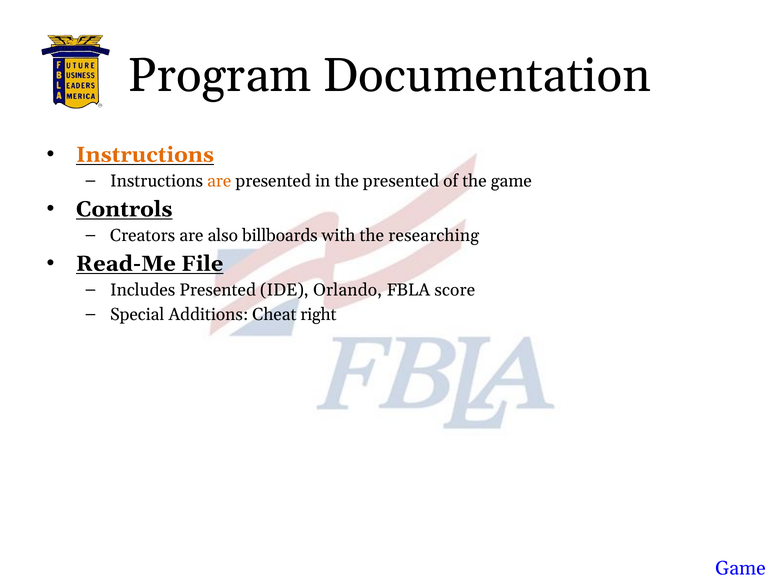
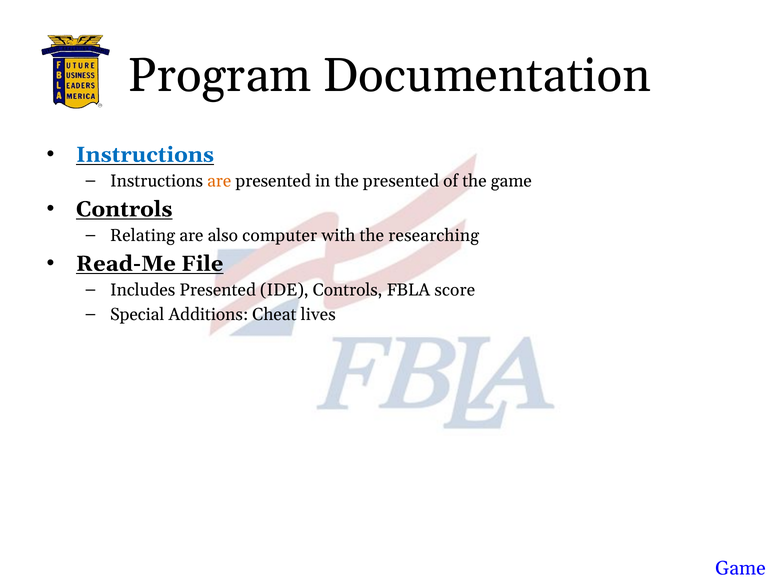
Instructions at (145, 155) colour: orange -> blue
Creators: Creators -> Relating
billboards: billboards -> computer
IDE Orlando: Orlando -> Controls
right: right -> lives
